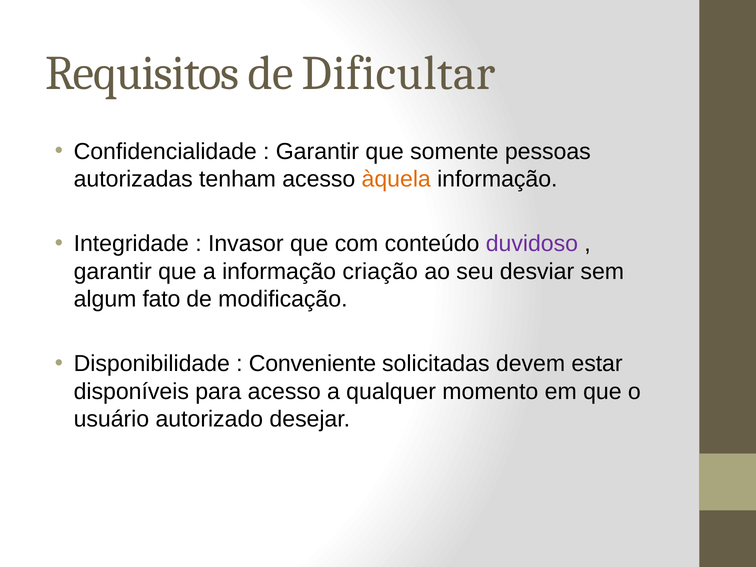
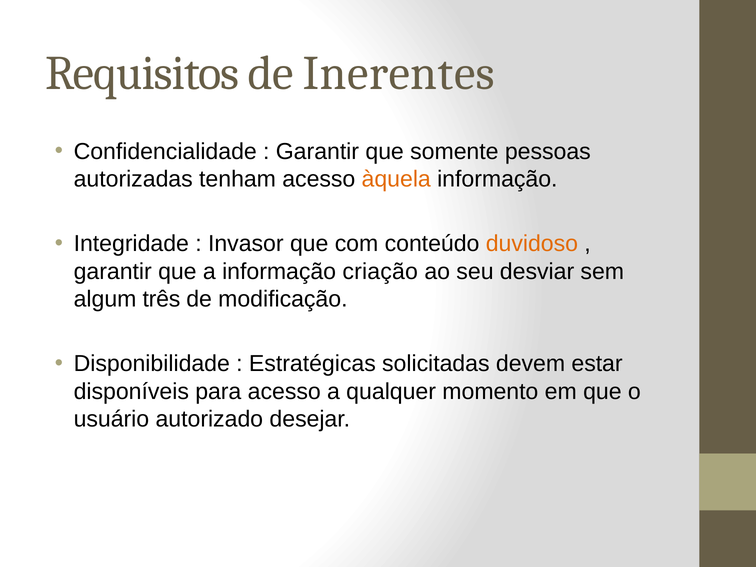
Dificultar: Dificultar -> Inerentes
duvidoso colour: purple -> orange
fato: fato -> três
Conveniente: Conveniente -> Estratégicas
